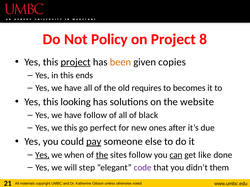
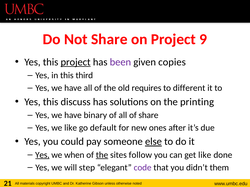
Not Policy: Policy -> Share
8: 8 -> 9
been colour: orange -> purple
ends: ends -> third
becomes: becomes -> different
looking: looking -> discuss
website: website -> printing
have follow: follow -> binary
of black: black -> share
we this: this -> like
perfect: perfect -> default
pay underline: present -> none
else underline: none -> present
can underline: present -> none
